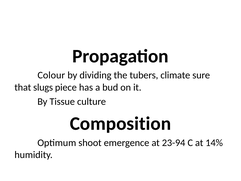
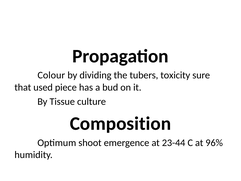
climate: climate -> toxicity
slugs: slugs -> used
23-94: 23-94 -> 23-44
14%: 14% -> 96%
